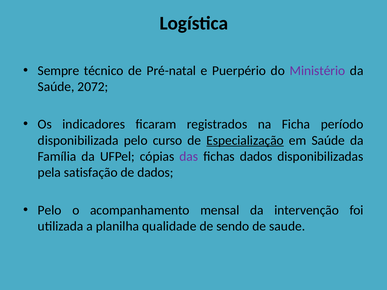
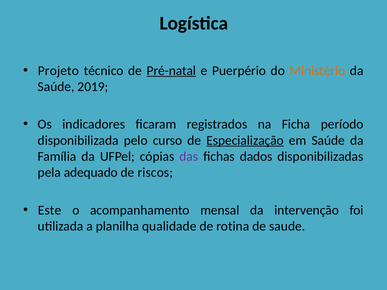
Sempre: Sempre -> Projeto
Pré-natal underline: none -> present
Ministério colour: purple -> orange
2072: 2072 -> 2019
satisfação: satisfação -> adequado
de dados: dados -> riscos
Pelo at (50, 210): Pelo -> Este
sendo: sendo -> rotina
